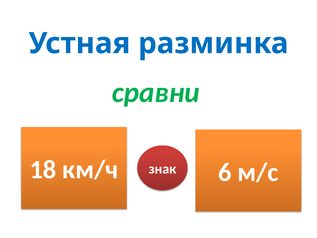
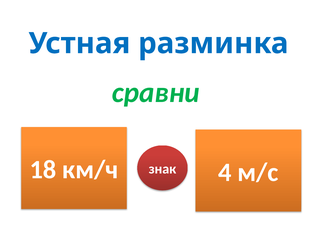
6: 6 -> 4
